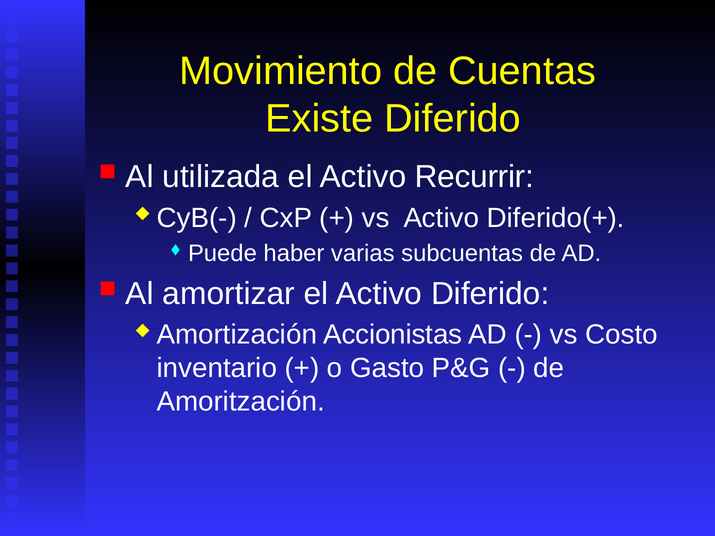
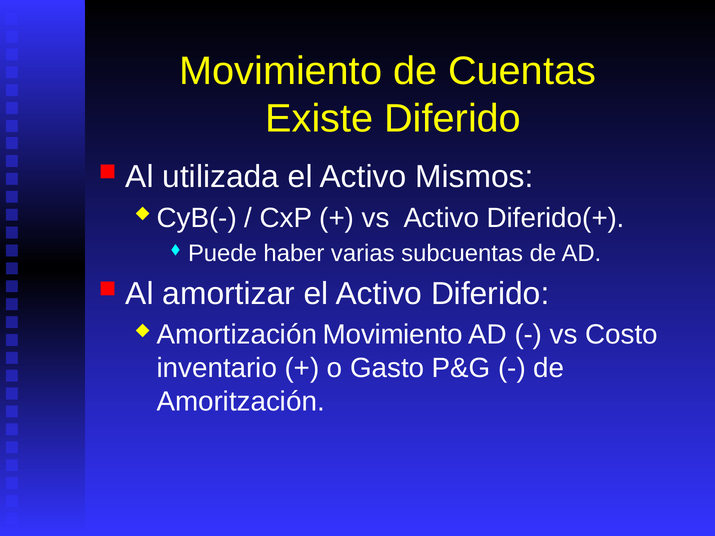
Recurrir: Recurrir -> Mismos
Amortización Accionistas: Accionistas -> Movimiento
